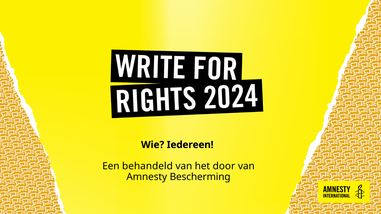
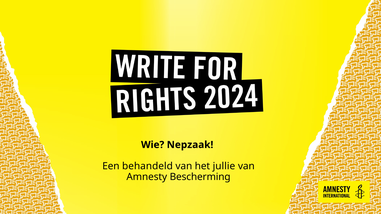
Iedereen: Iedereen -> Nepzaak
door: door -> jullie
